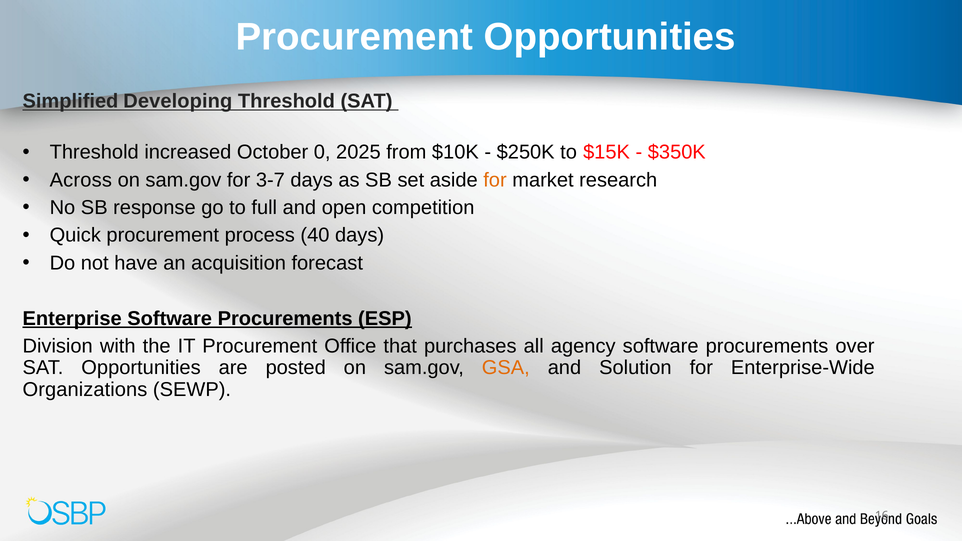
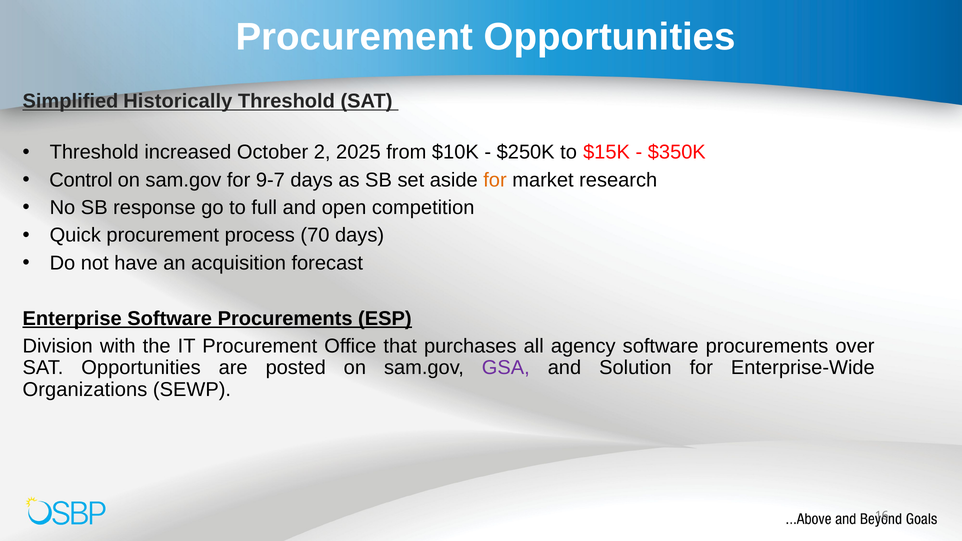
Developing: Developing -> Historically
0: 0 -> 2
Across: Across -> Control
3-7: 3-7 -> 9-7
40: 40 -> 70
GSA colour: orange -> purple
